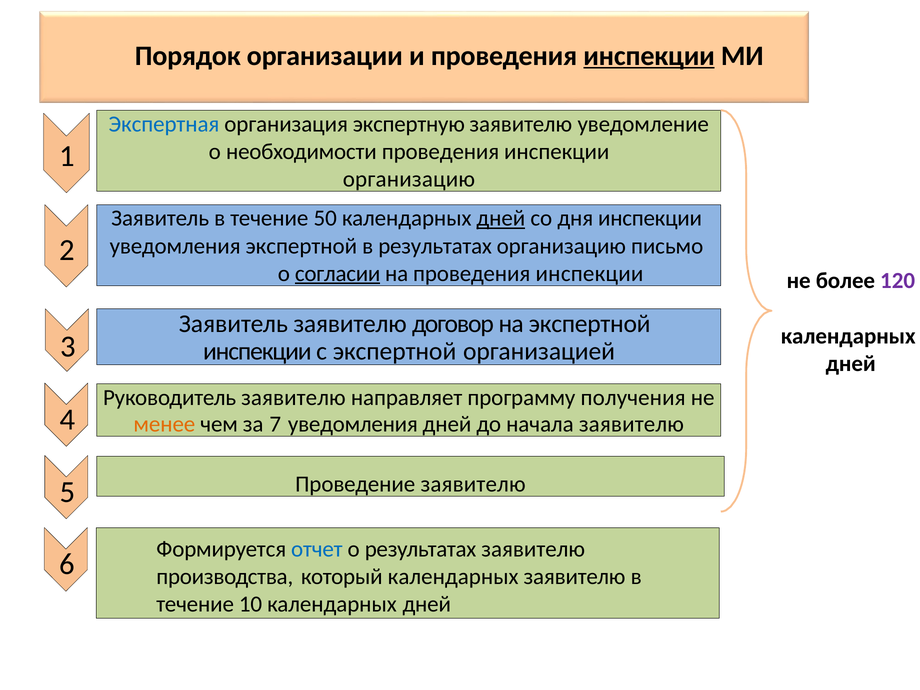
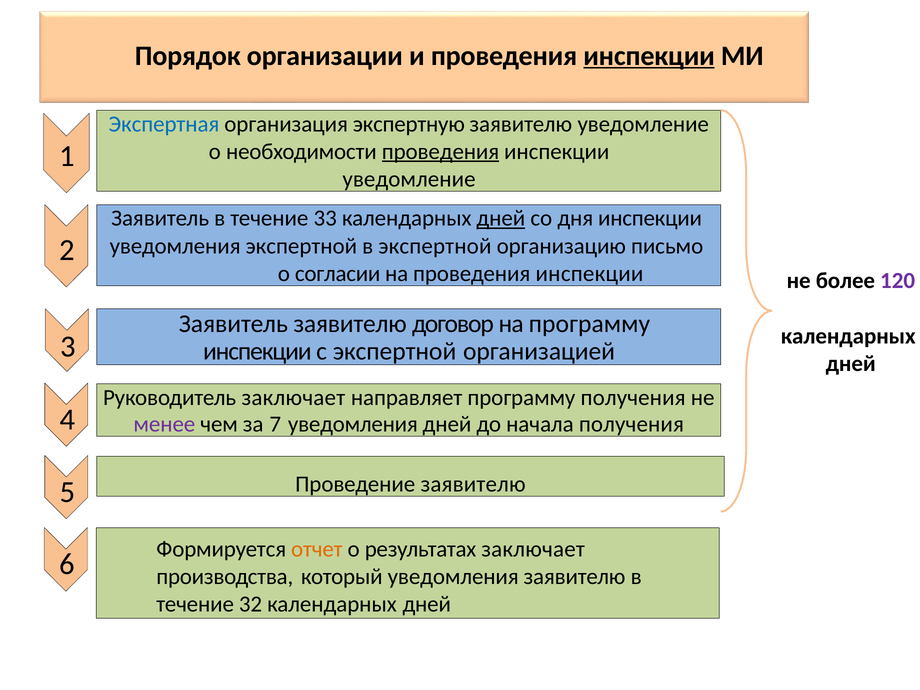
проведения at (440, 152) underline: none -> present
организацию at (409, 179): организацию -> уведомление
50: 50 -> 33
в результатах: результатах -> экспертной
согласии underline: present -> none
на экспертной: экспертной -> программу
Руководитель заявителю: заявителю -> заключает
менее colour: orange -> purple
начала заявителю: заявителю -> получения
отчет colour: blue -> orange
результатах заявителю: заявителю -> заключает
который календарных: календарных -> уведомления
10: 10 -> 32
